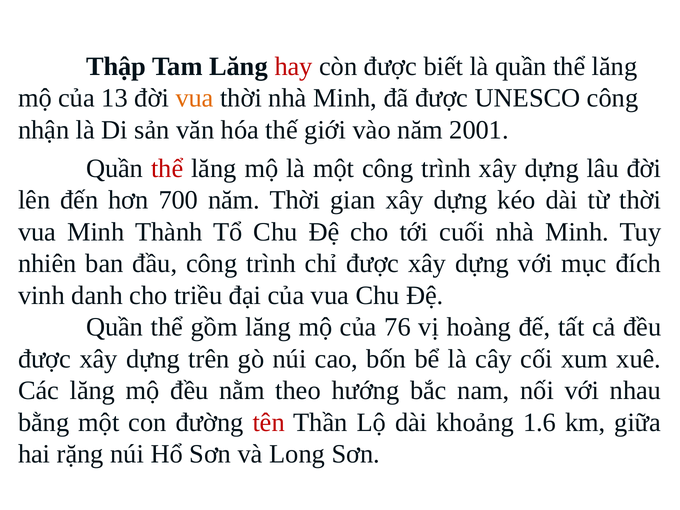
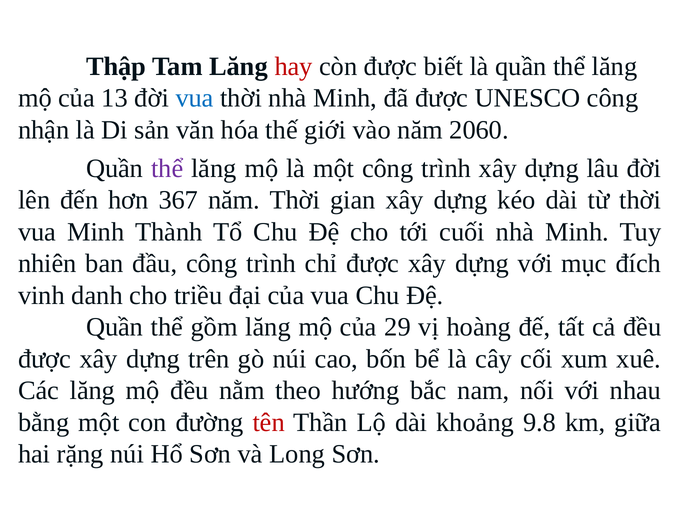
vua at (195, 98) colour: orange -> blue
2001: 2001 -> 2060
thể at (167, 168) colour: red -> purple
700: 700 -> 367
76: 76 -> 29
1.6: 1.6 -> 9.8
